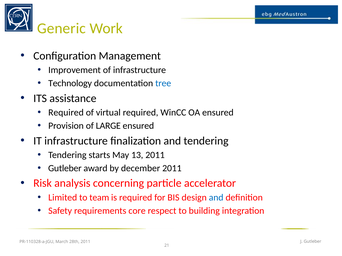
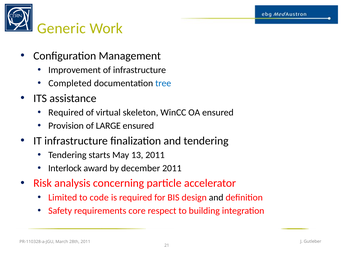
Technology: Technology -> Completed
virtual required: required -> skeleton
Gutleber at (65, 169): Gutleber -> Interlock
team: team -> code
and at (216, 198) colour: blue -> black
